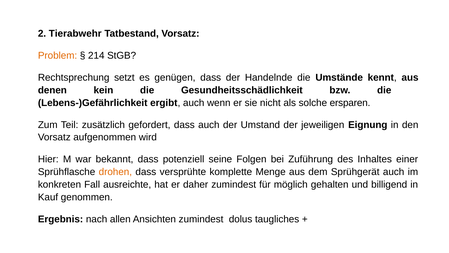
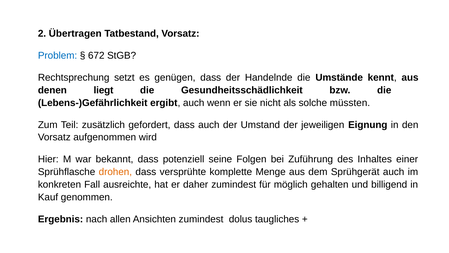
Tierabwehr: Tierabwehr -> Übertragen
Problem colour: orange -> blue
214: 214 -> 672
kein: kein -> liegt
ersparen: ersparen -> müssten
